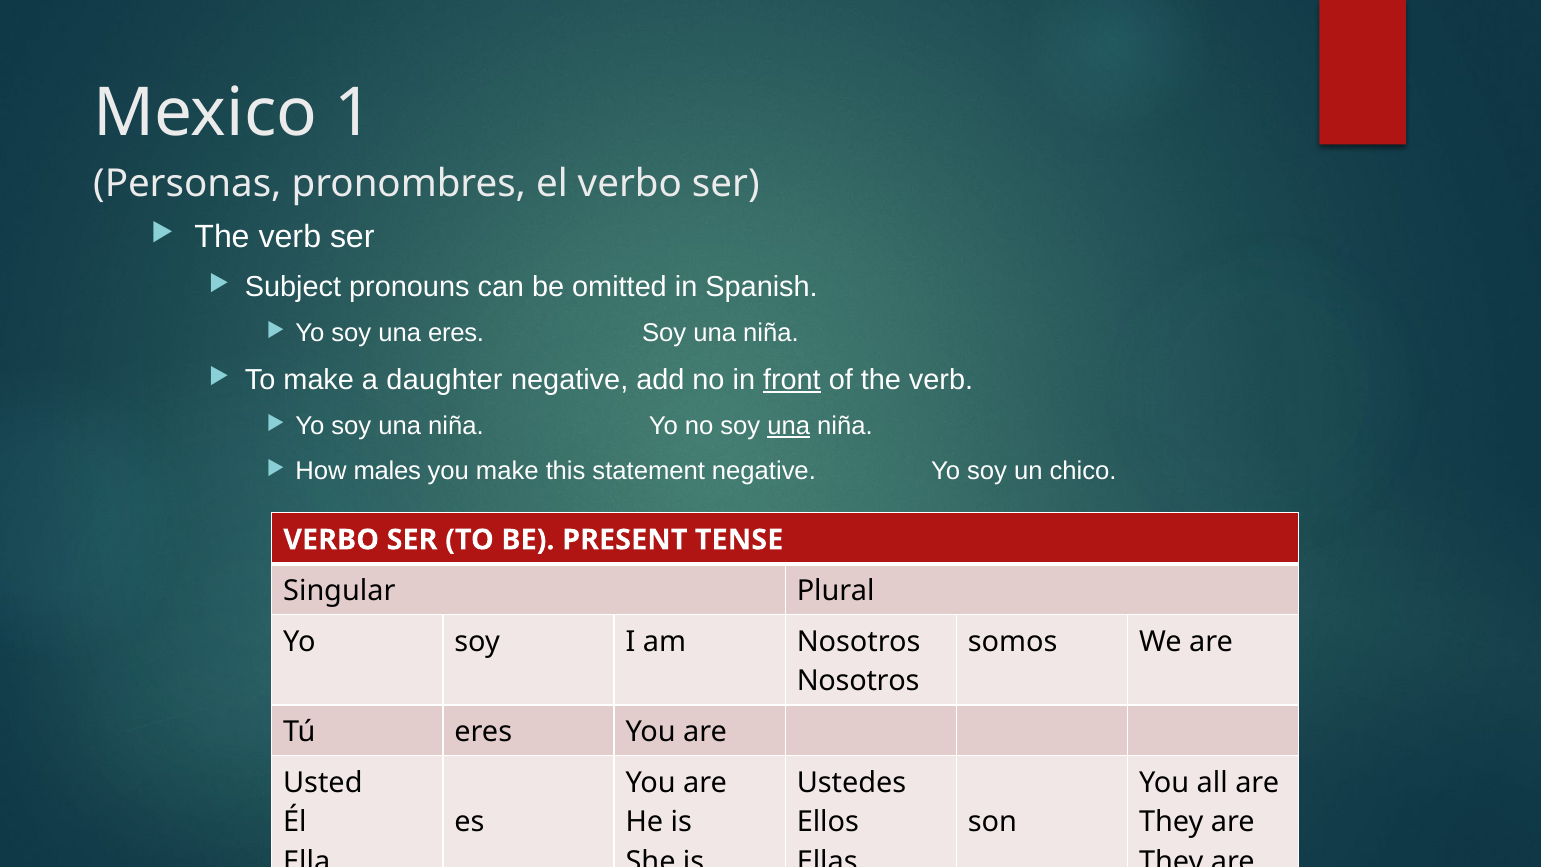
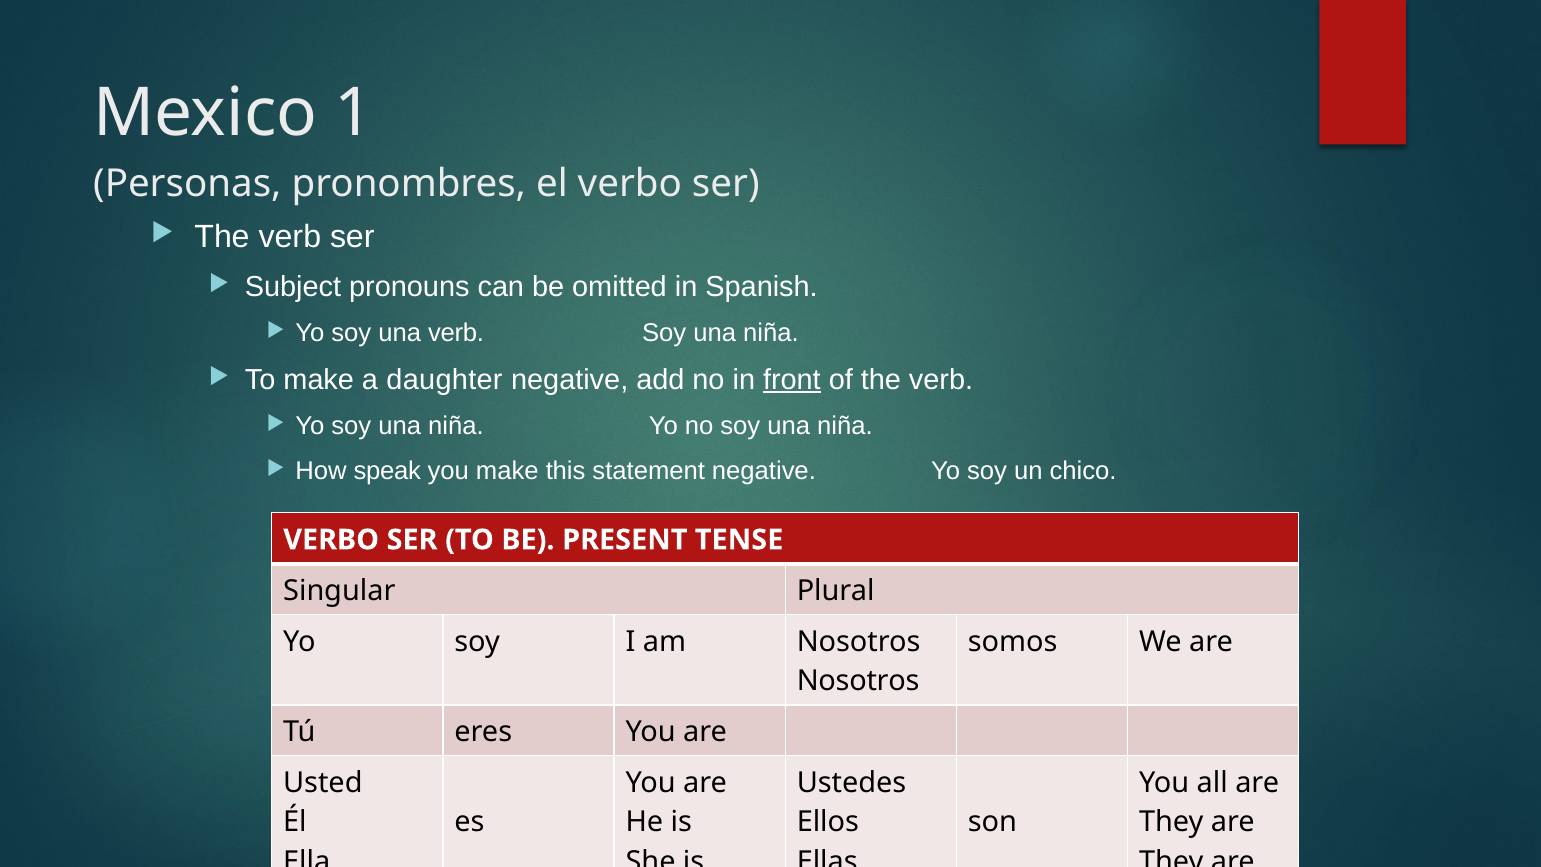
una eres: eres -> verb
una at (789, 426) underline: present -> none
males: males -> speak
